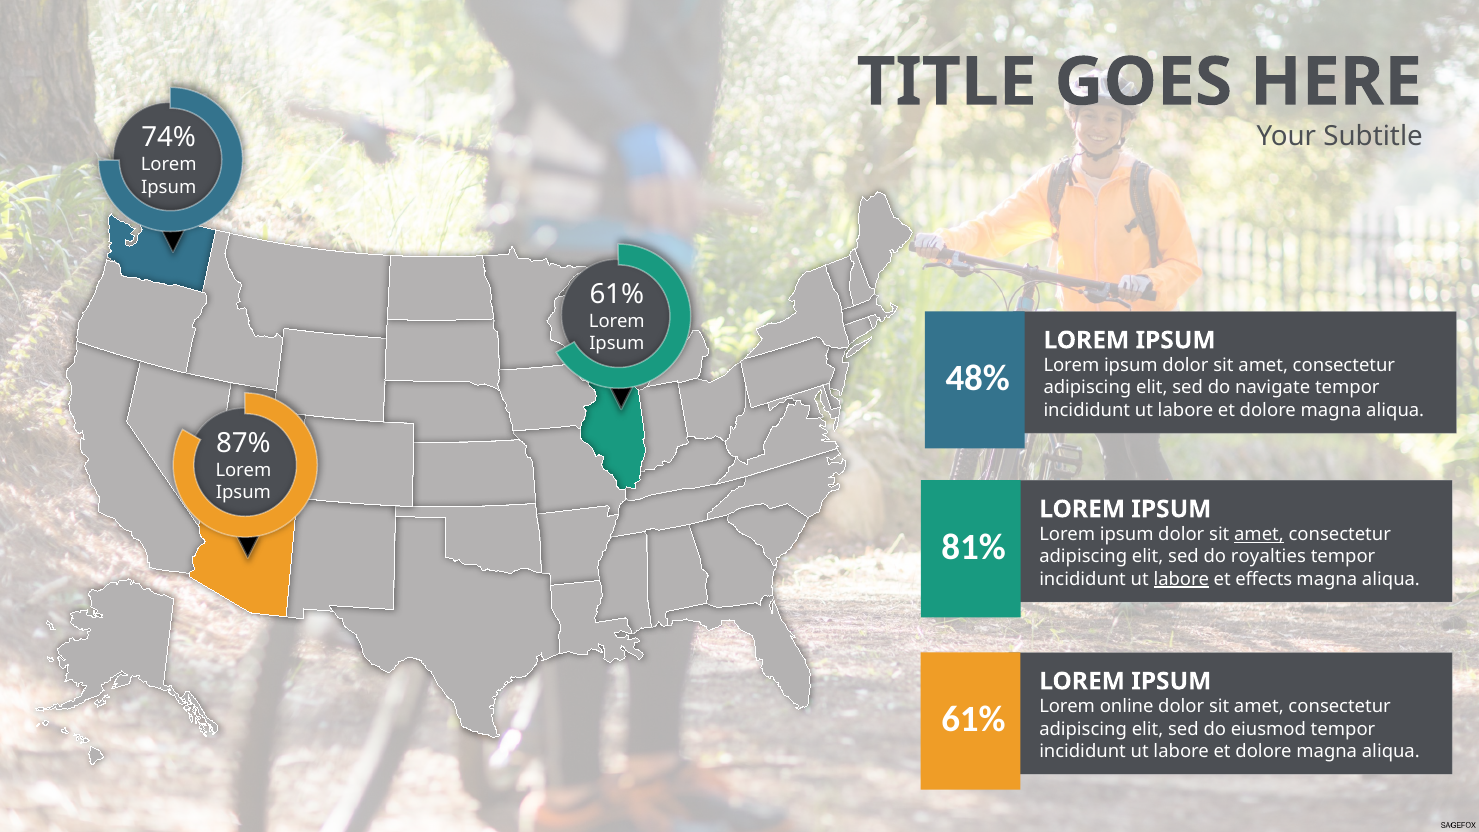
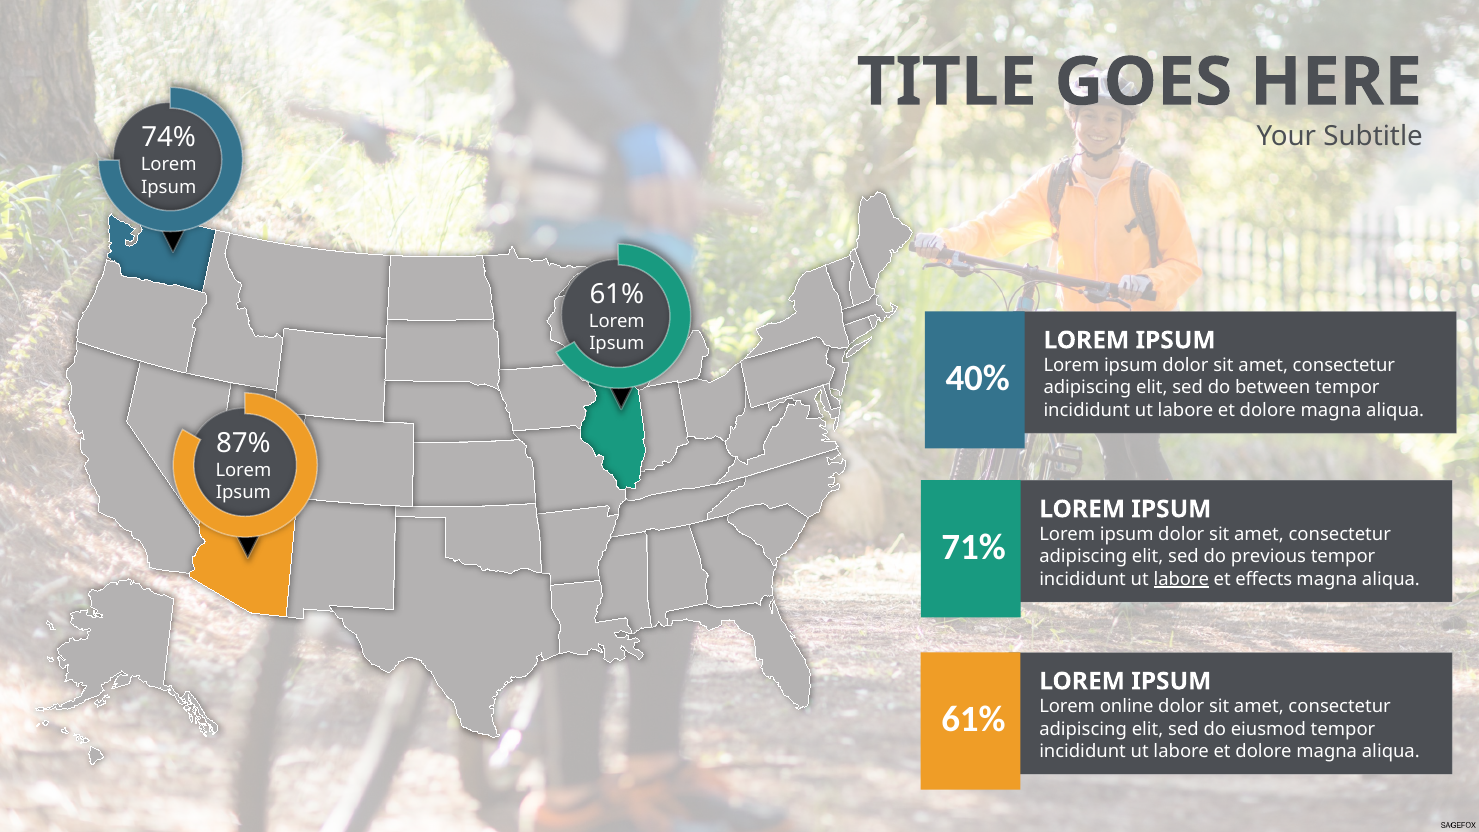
48%: 48% -> 40%
navigate: navigate -> between
amet at (1259, 535) underline: present -> none
81%: 81% -> 71%
royalties: royalties -> previous
